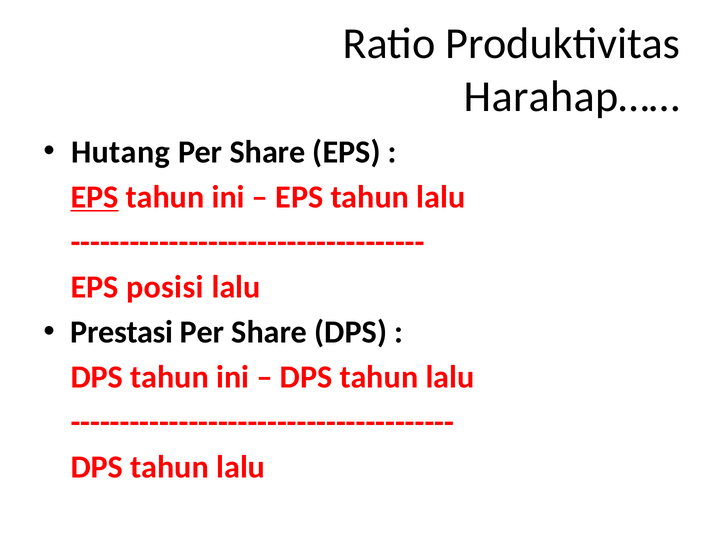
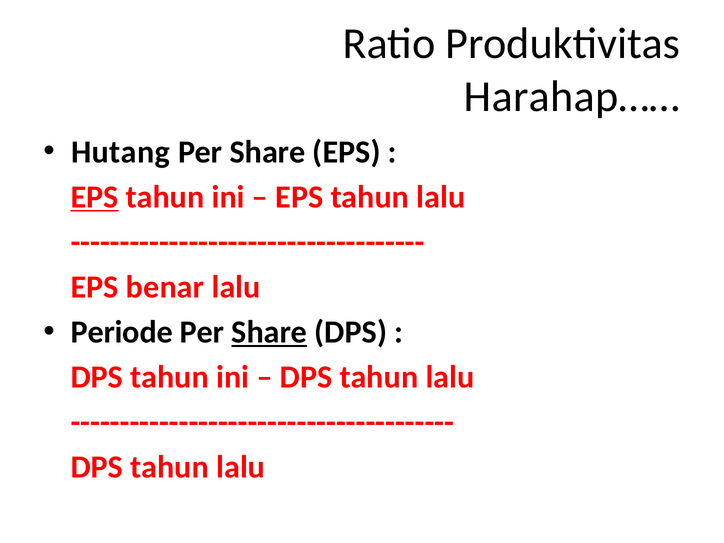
posisi: posisi -> benar
Prestasi: Prestasi -> Periode
Share at (269, 332) underline: none -> present
